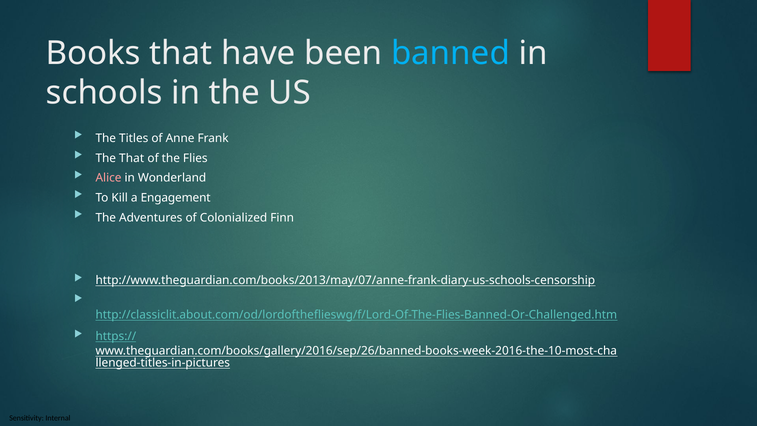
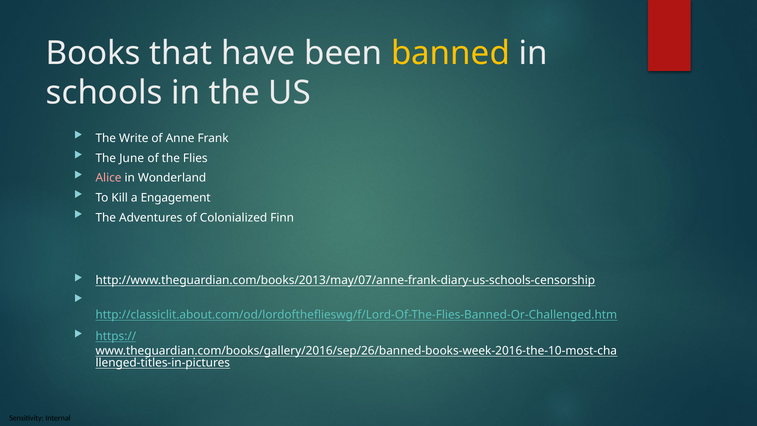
banned colour: light blue -> yellow
Titles: Titles -> Write
The That: That -> June
